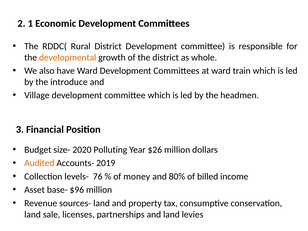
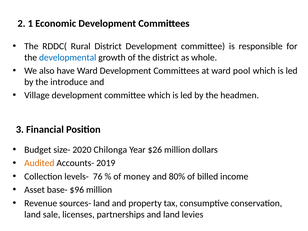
developmental colour: orange -> blue
train: train -> pool
Polluting: Polluting -> Chilonga
